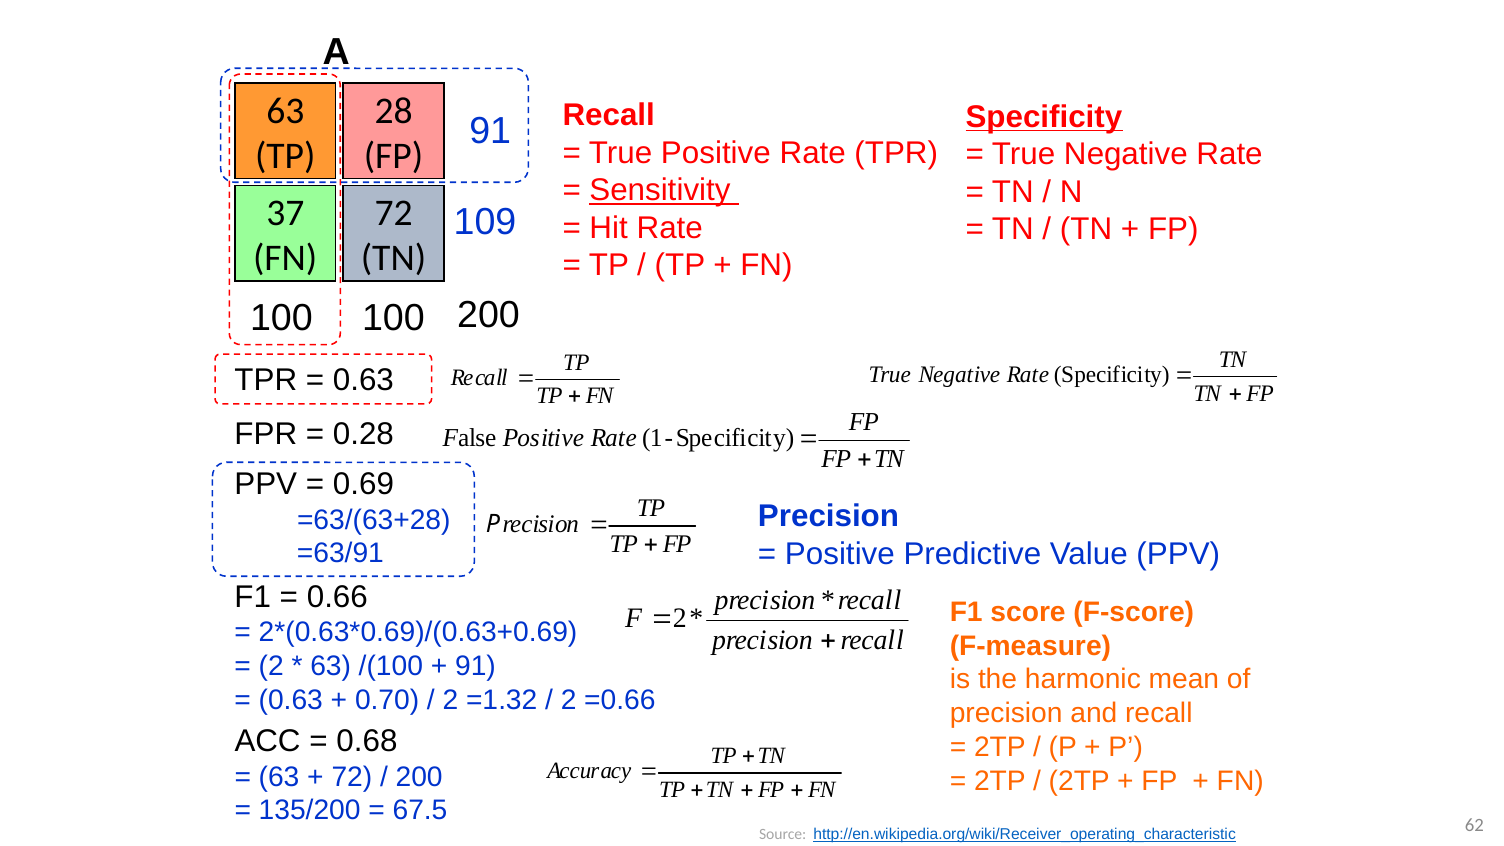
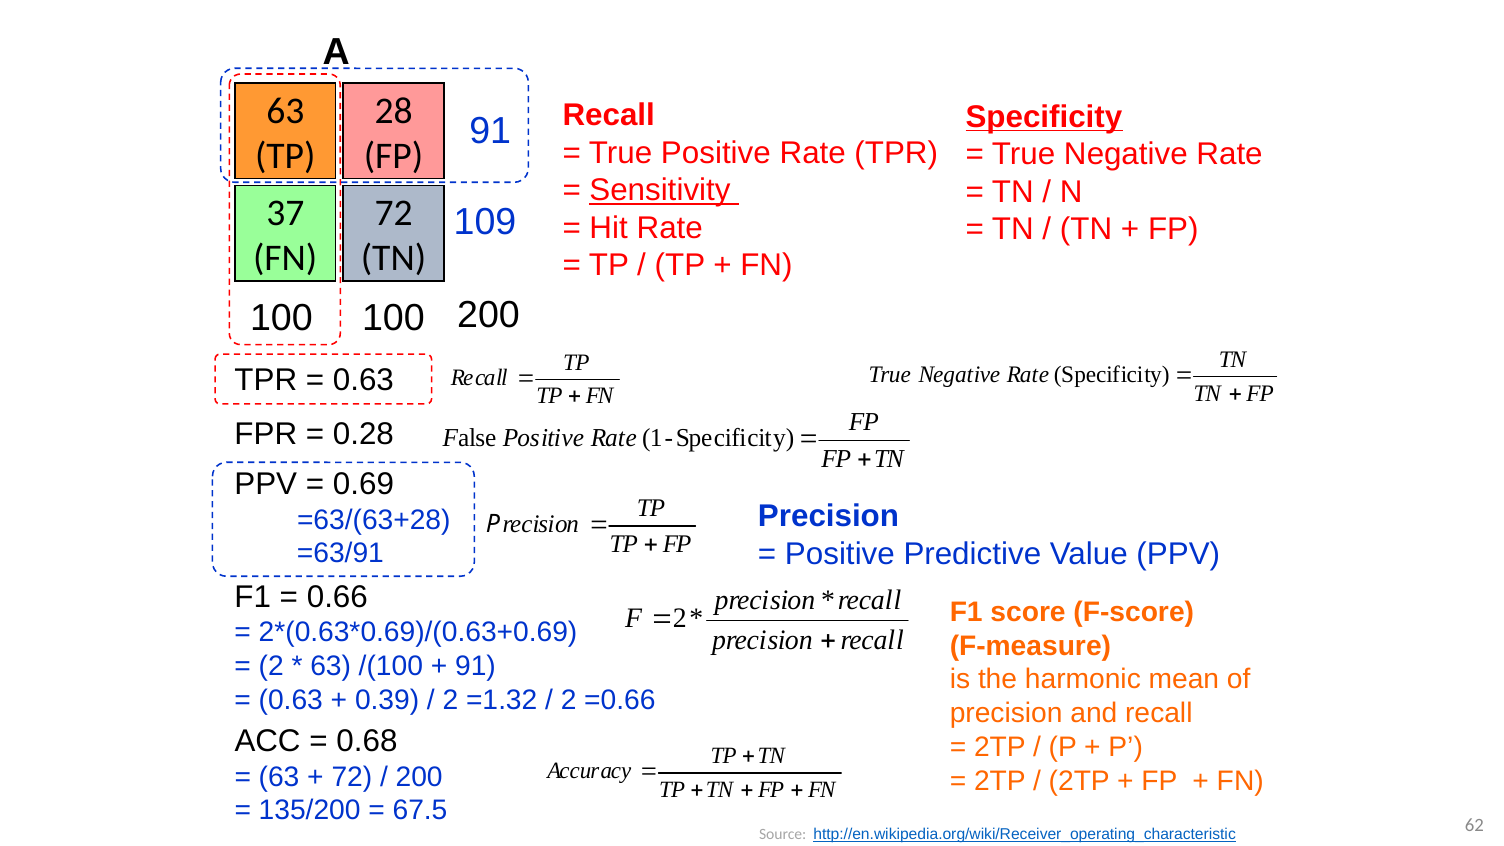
0.70: 0.70 -> 0.39
